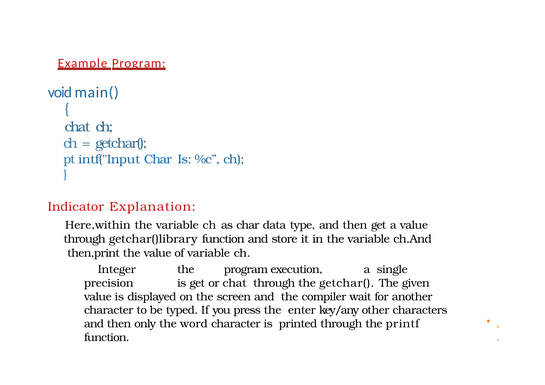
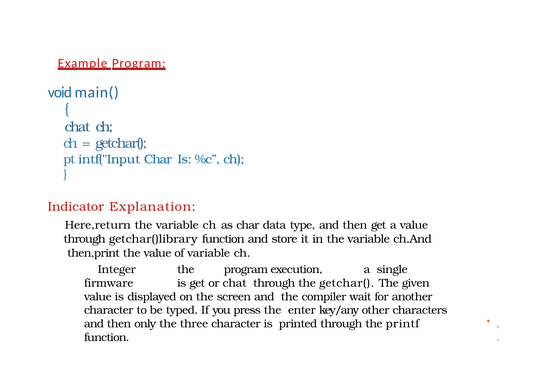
Here,within: Here,within -> Here,return
precision: precision -> firmware
word: word -> three
